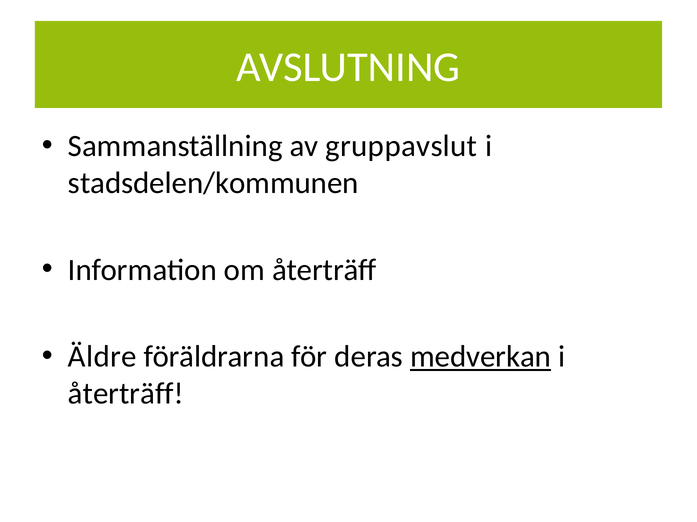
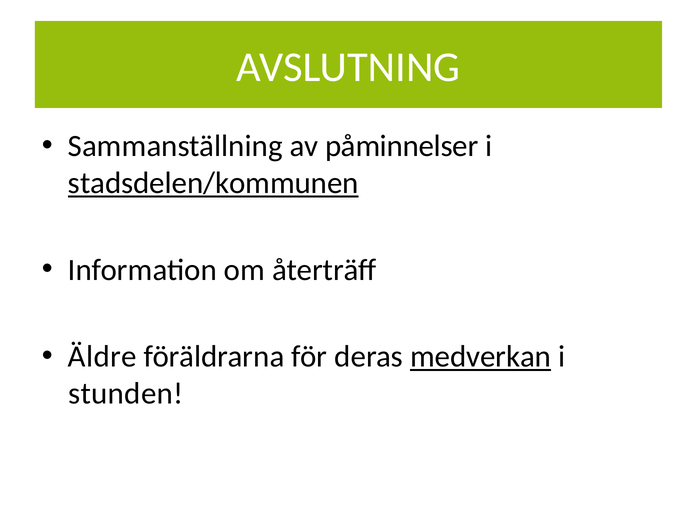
gruppavslut: gruppavslut -> påminnelser
stadsdelen/kommunen underline: none -> present
återträff at (126, 394): återträff -> stunden
